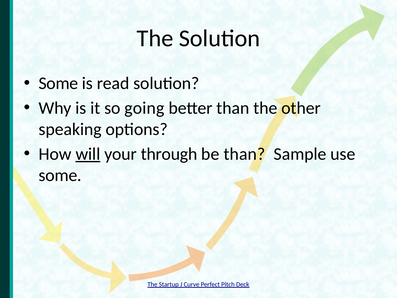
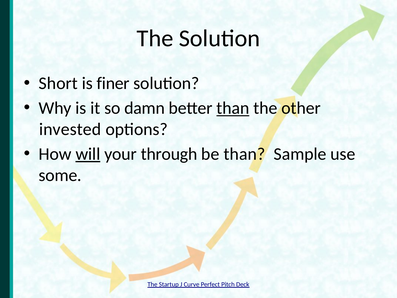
Some at (58, 83): Some -> Short
read: read -> finer
going: going -> damn
than at (233, 108) underline: none -> present
speaking: speaking -> invested
